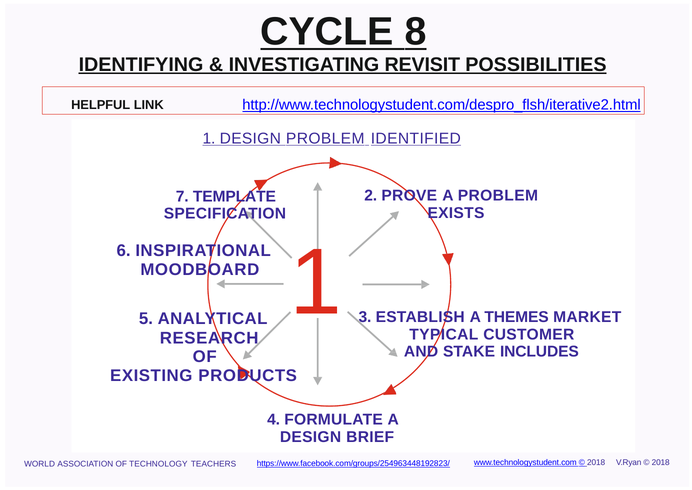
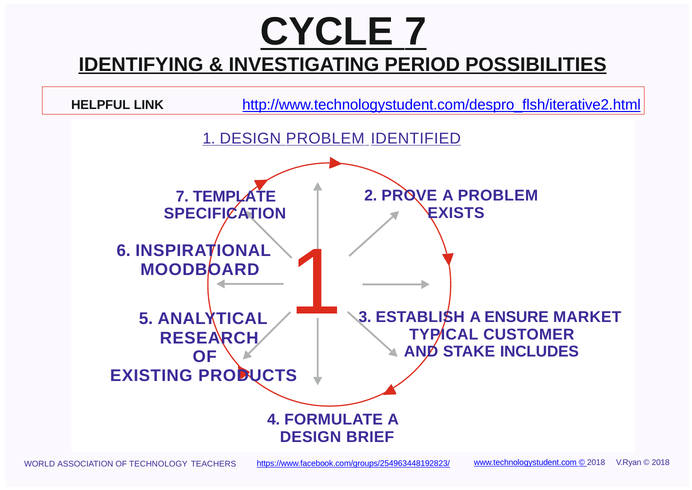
CYCLE 8: 8 -> 7
REVISIT: REVISIT -> PERIOD
THEMES: THEMES -> ENSURE
